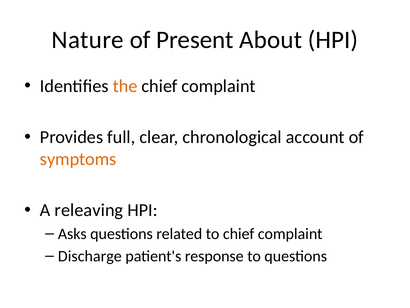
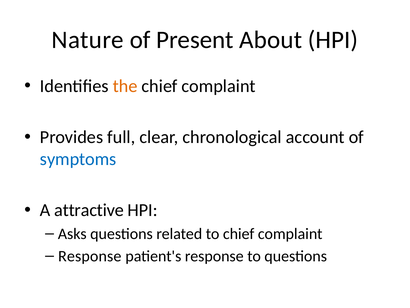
symptoms colour: orange -> blue
releaving: releaving -> attractive
Discharge at (90, 256): Discharge -> Response
